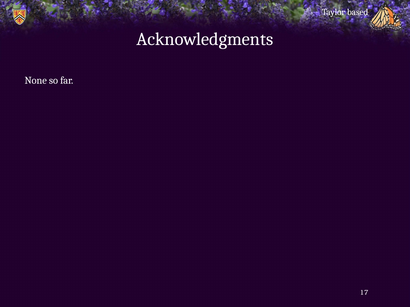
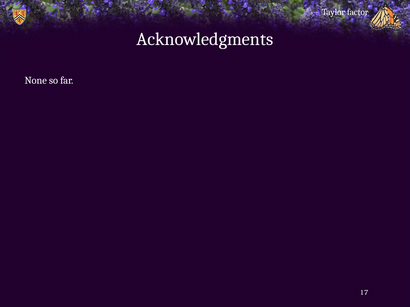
based: based -> factor
